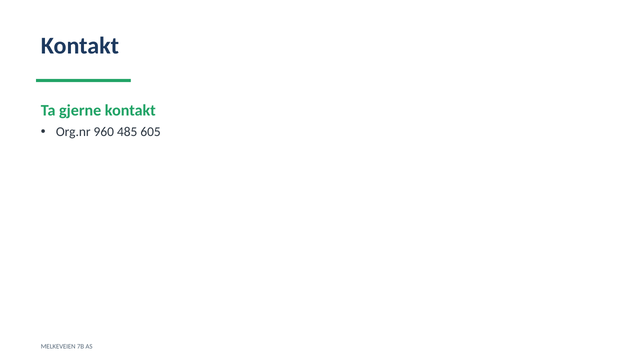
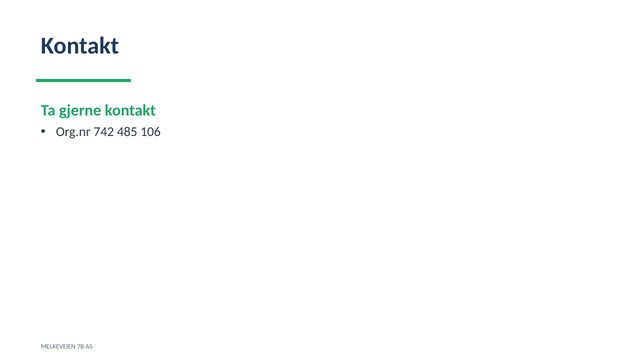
960: 960 -> 742
605: 605 -> 106
